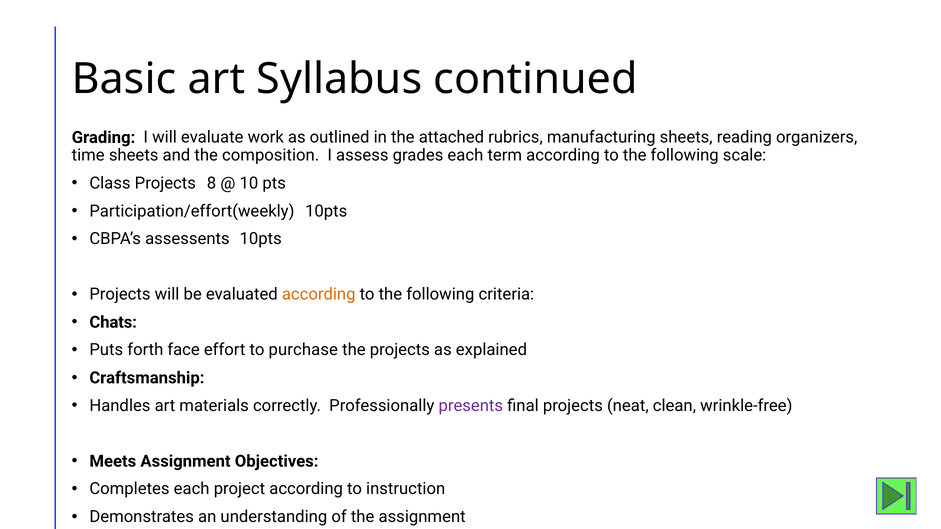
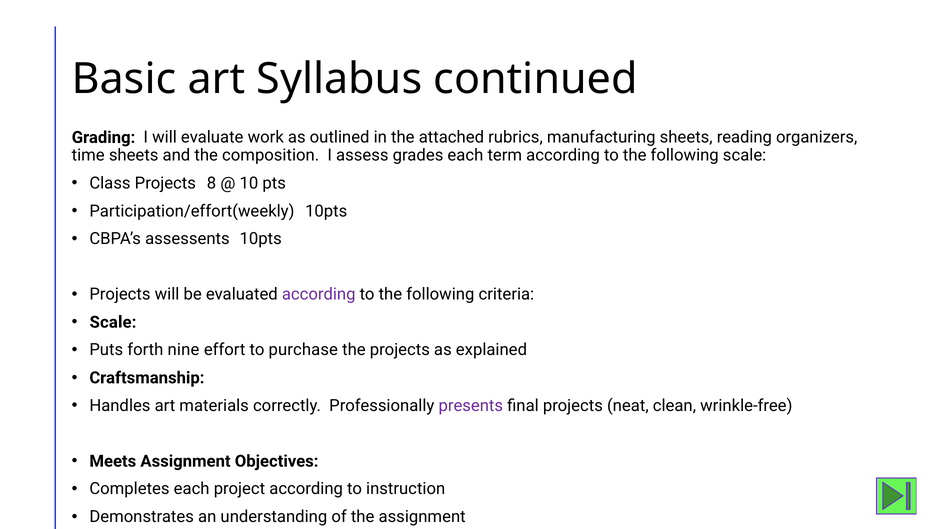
according at (319, 295) colour: orange -> purple
Chats at (113, 322): Chats -> Scale
face: face -> nine
